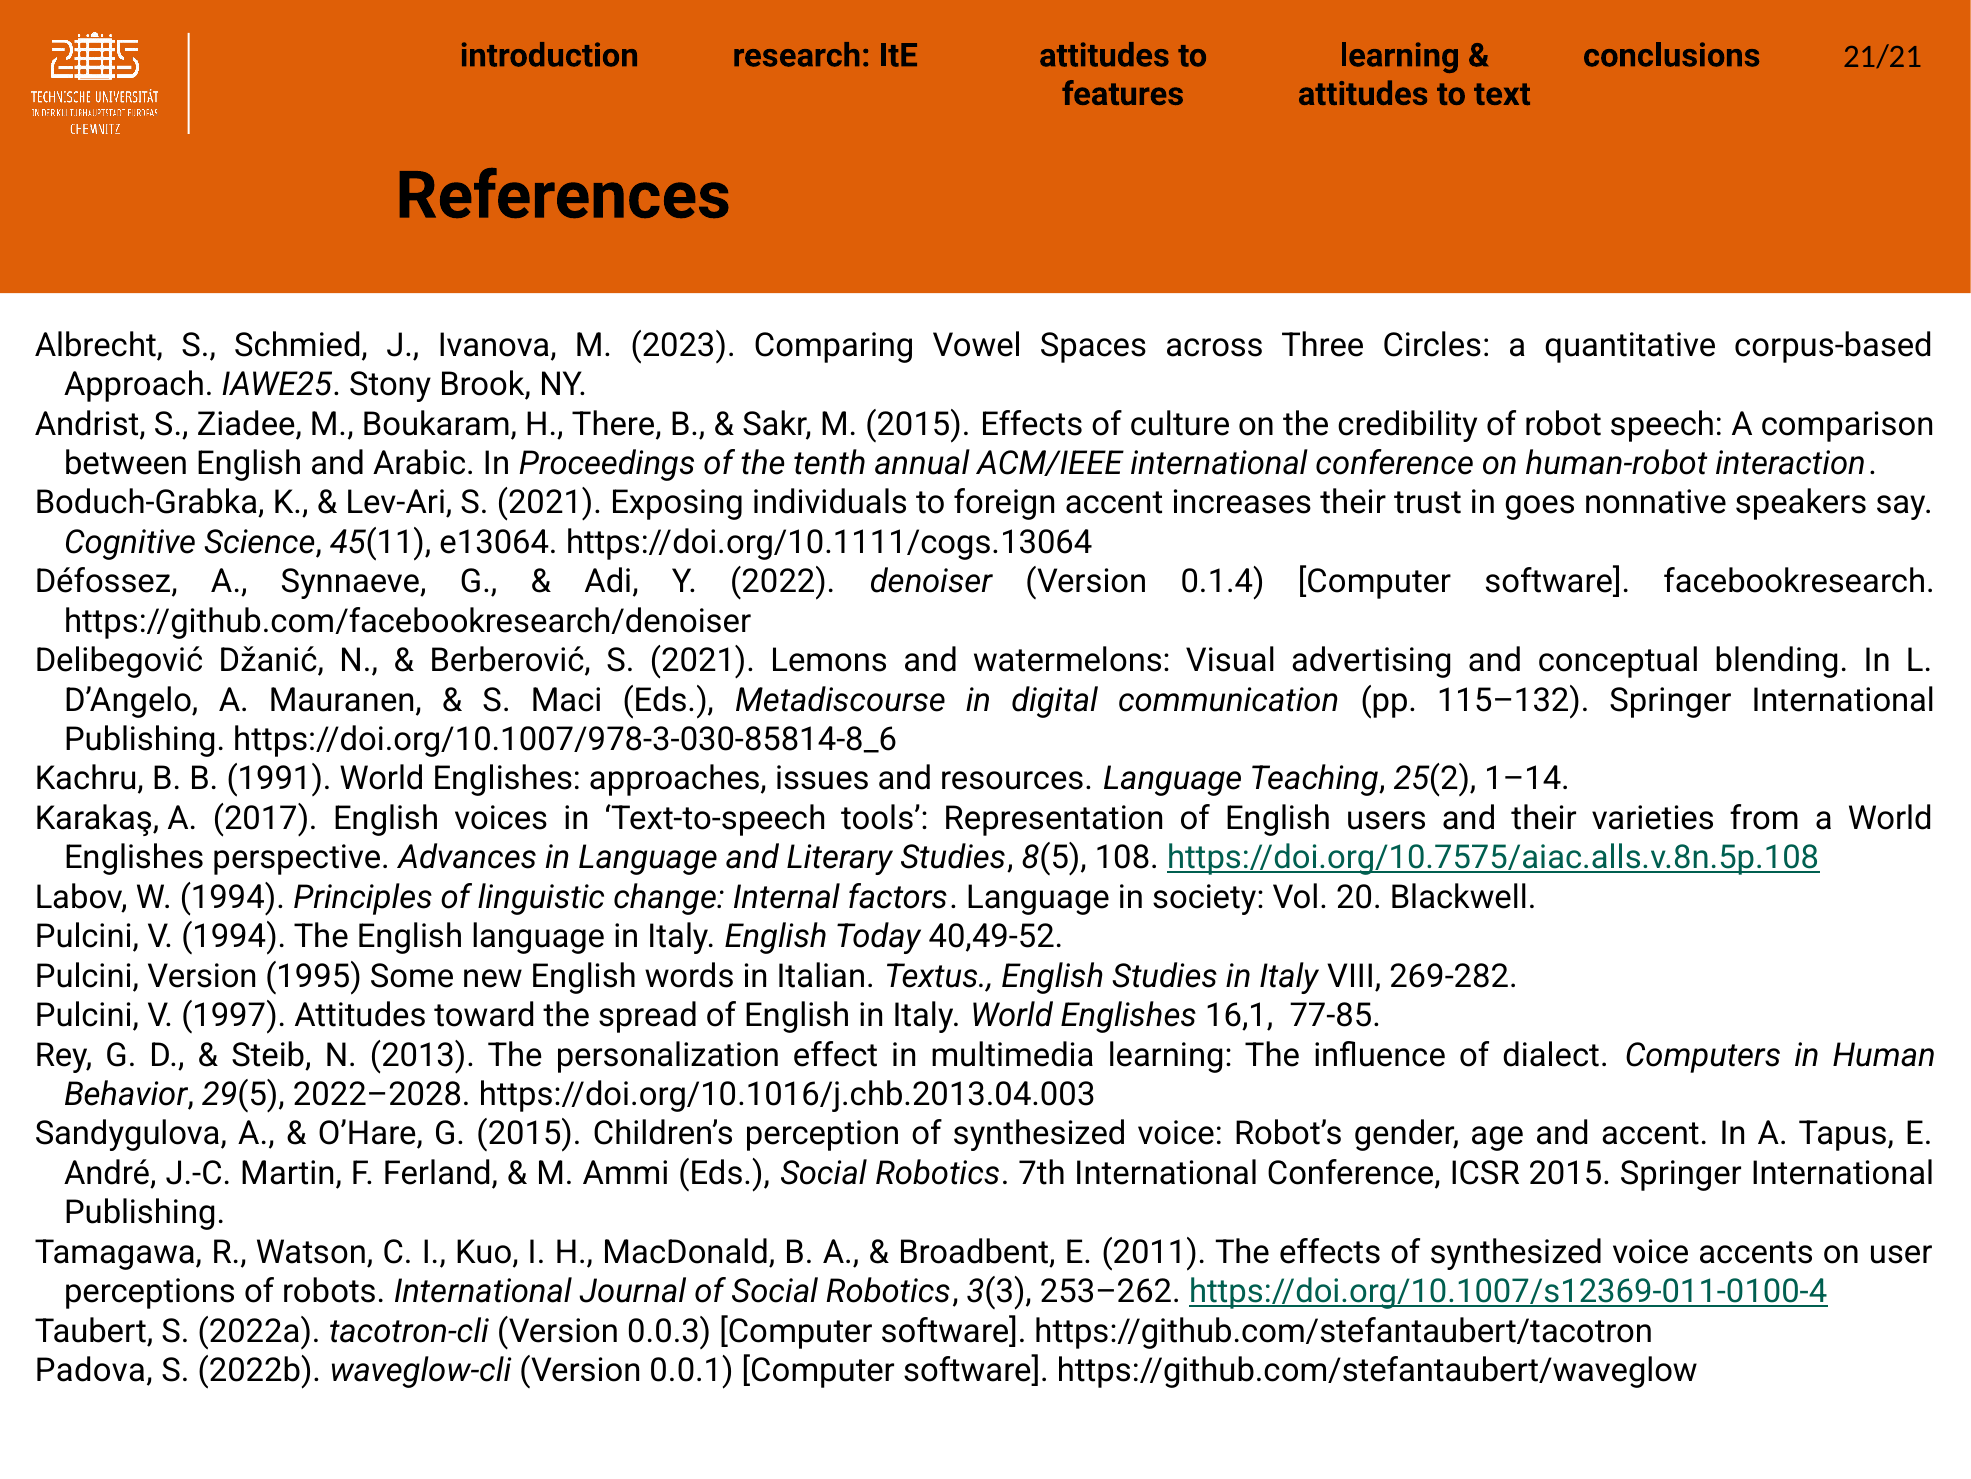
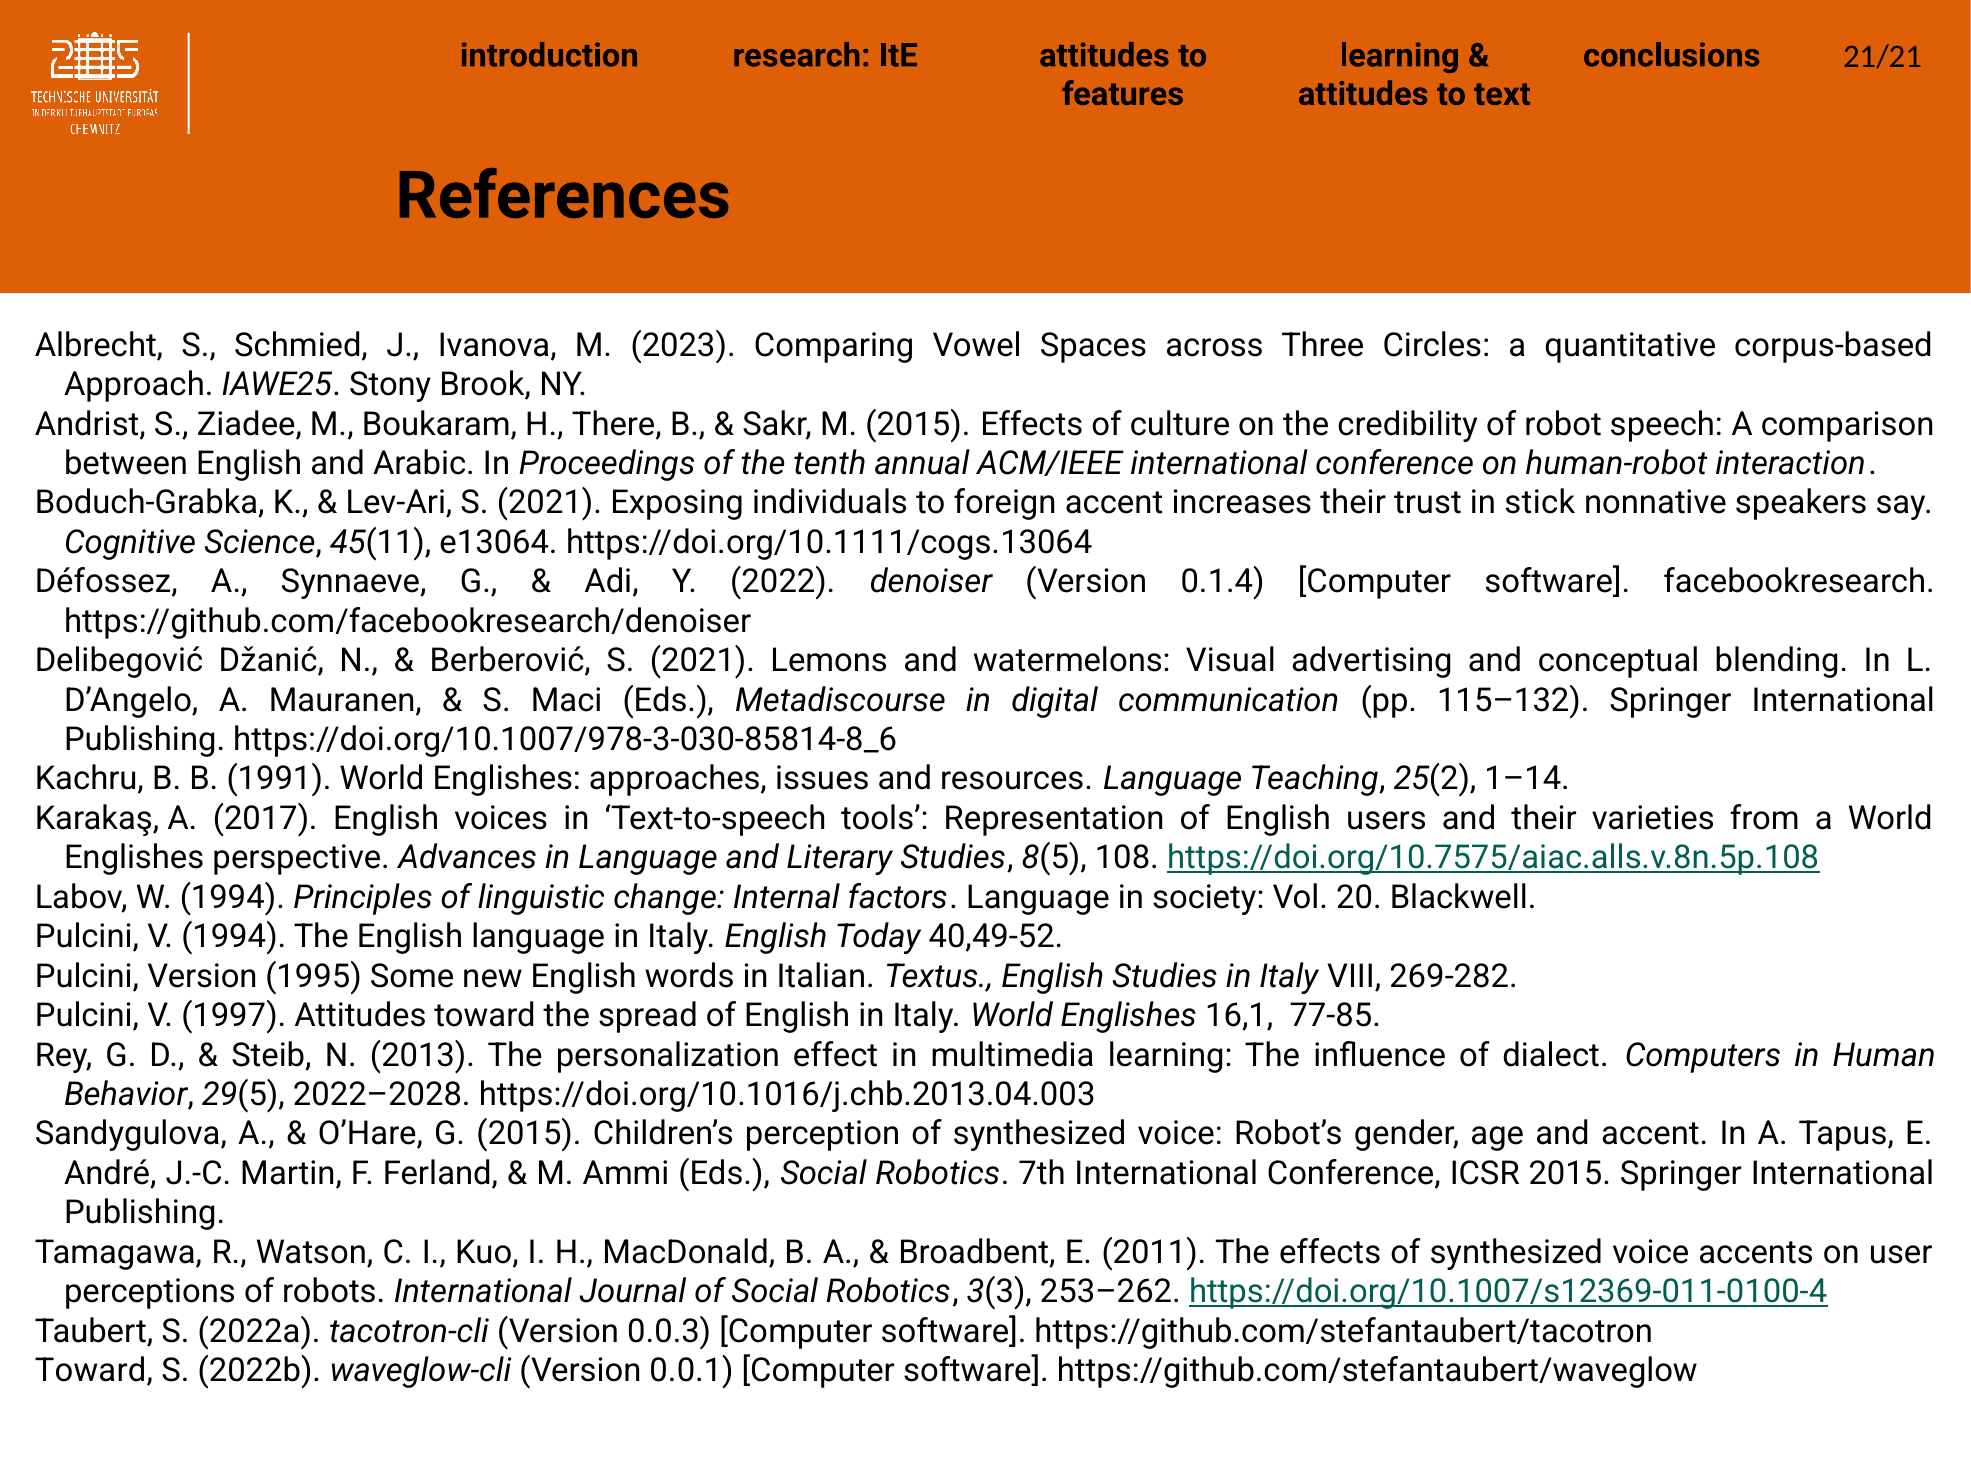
goes: goes -> stick
Padova at (94, 1370): Padova -> Toward
